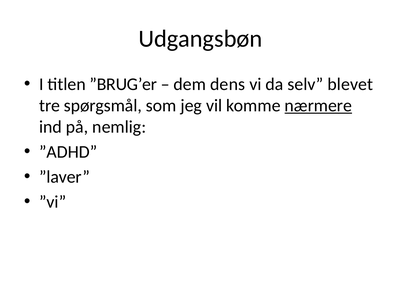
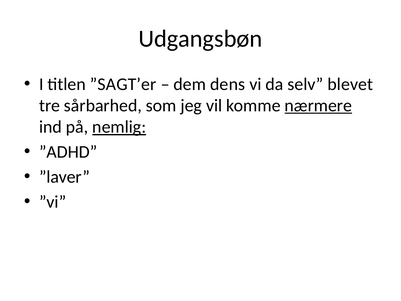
”BRUG’er: ”BRUG’er -> ”SAGT’er
spørgsmål: spørgsmål -> sårbarhed
nemlig underline: none -> present
